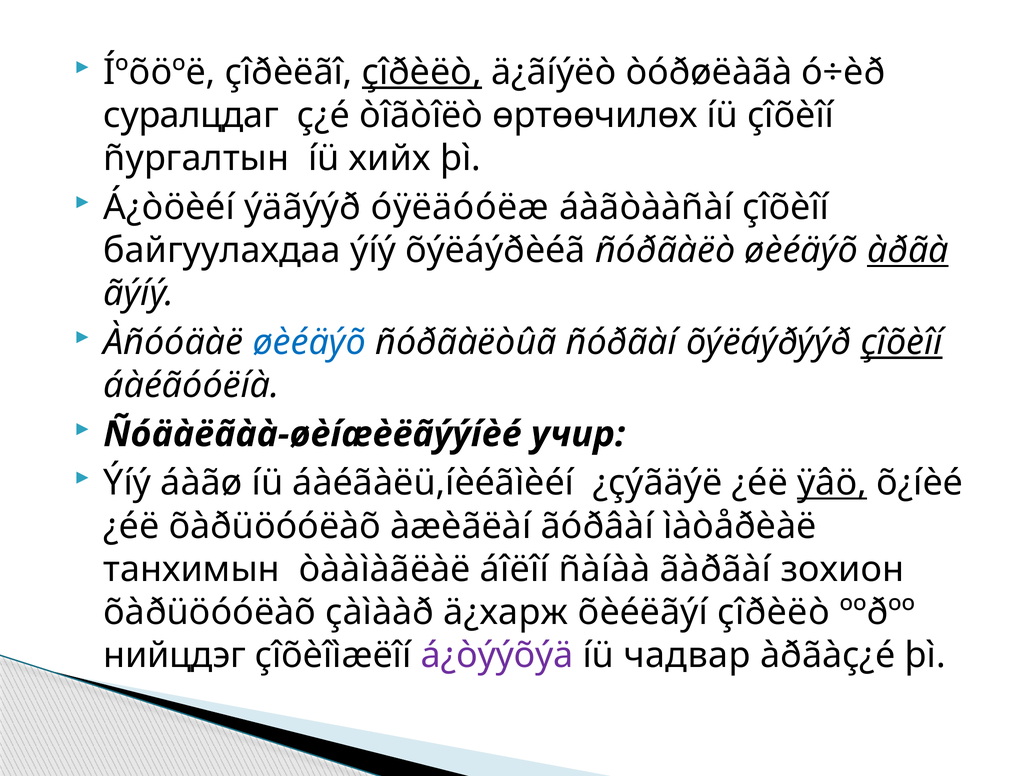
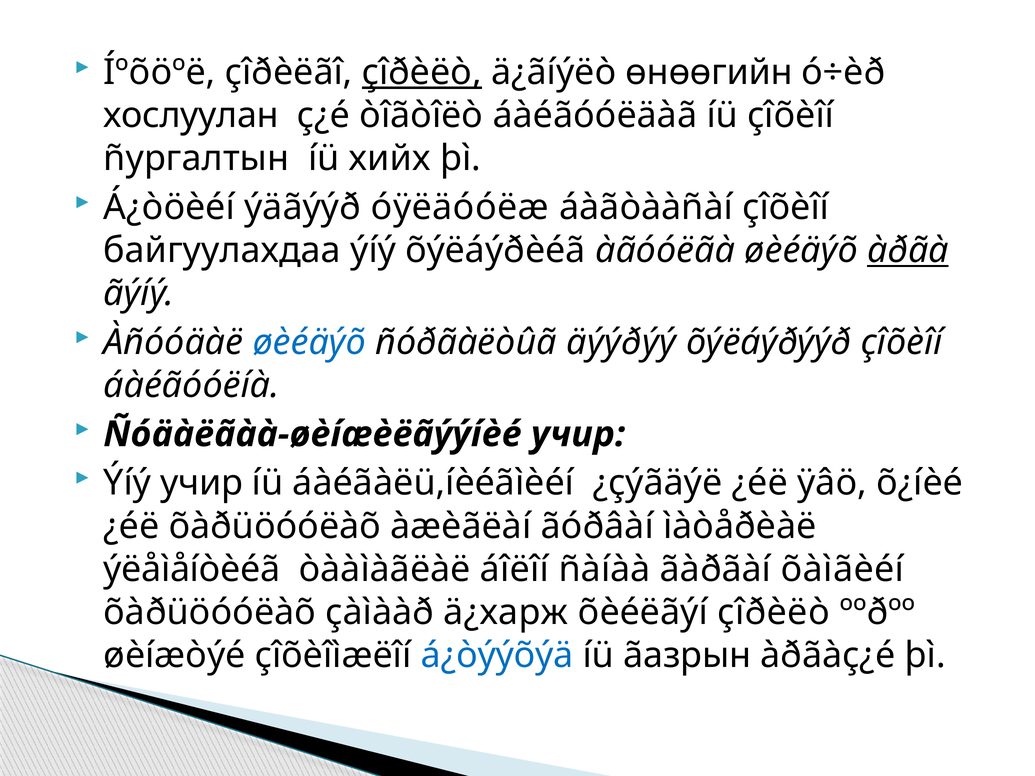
òóðøëàãà: òóðøëàãà -> өнөөгийн
суралцдаг: суралцдаг -> хослуулан
өртөөчилөх: өртөөчилөх -> áàéãóóëäàã
ñóðãàëò: ñóðãàëò -> àãóóëãà
ñóðãàí: ñóðãàí -> äýýðýý
çîõèîí at (902, 342) underline: present -> none
Ýíý áàãø: áàãø -> учир
ÿâö underline: present -> none
танхимын: танхимын -> ýëåìåíòèéã
зохион: зохион -> õàìãèéí
нийцдэг: нийцдэг -> øèíæòýé
á¿òýýõýä colour: purple -> blue
чадвар: чадвар -> ãазрын
